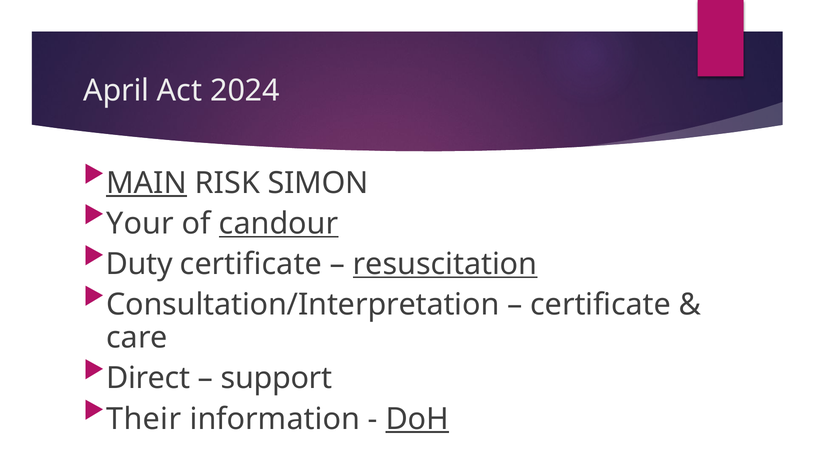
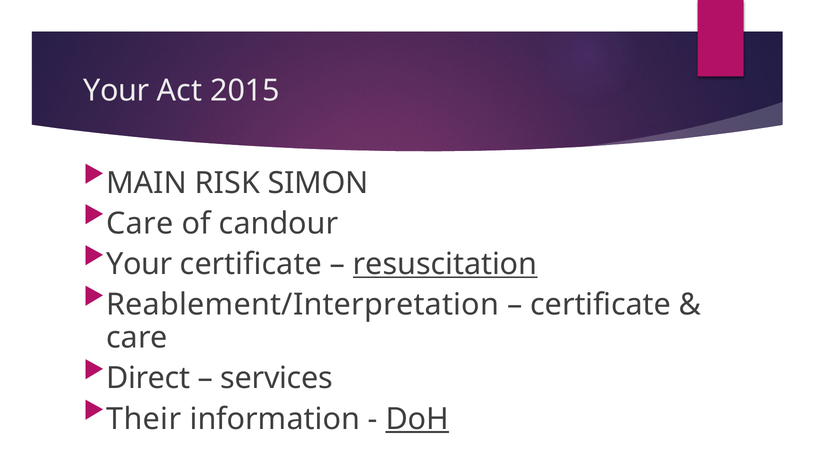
April at (116, 91): April -> Your
2024: 2024 -> 2015
MAIN underline: present -> none
Your at (140, 224): Your -> Care
candour underline: present -> none
Duty at (139, 264): Duty -> Your
Consultation/Interpretation: Consultation/Interpretation -> Reablement/Interpretation
support: support -> services
